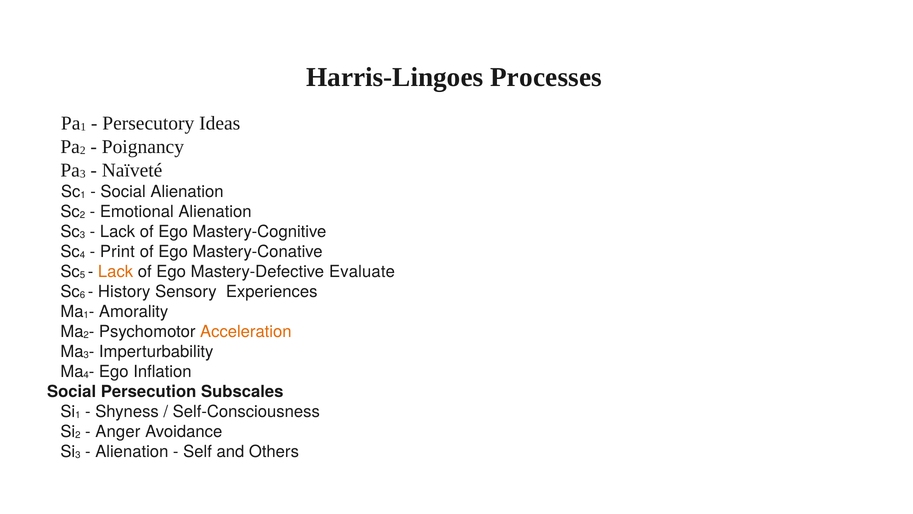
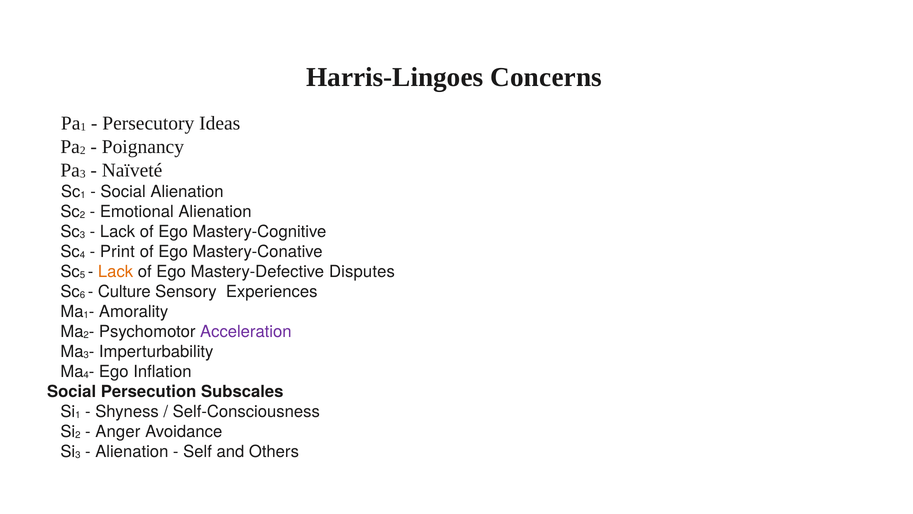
Processes: Processes -> Concerns
Evaluate: Evaluate -> Disputes
History: History -> Culture
Acceleration colour: orange -> purple
